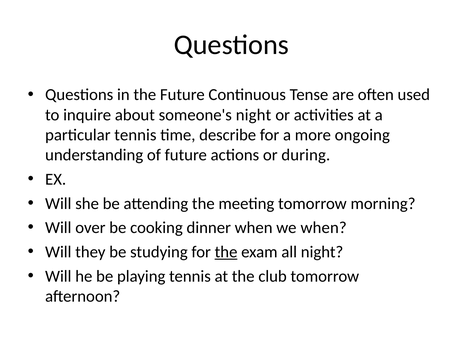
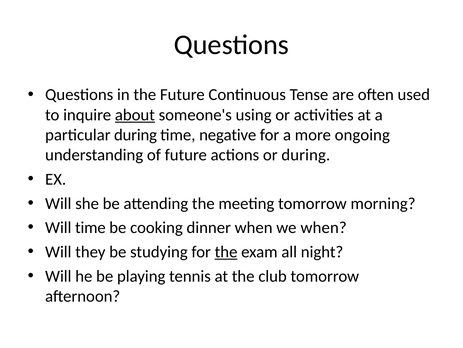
about underline: none -> present
someone's night: night -> using
particular tennis: tennis -> during
describe: describe -> negative
Will over: over -> time
